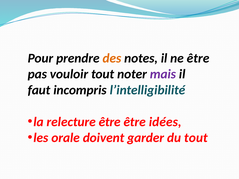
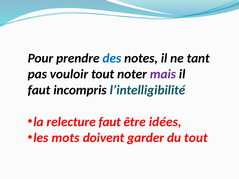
des colour: orange -> blue
ne être: être -> tant
relecture être: être -> faut
orale: orale -> mots
